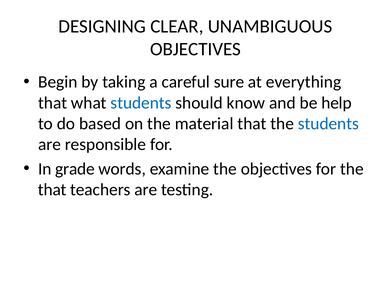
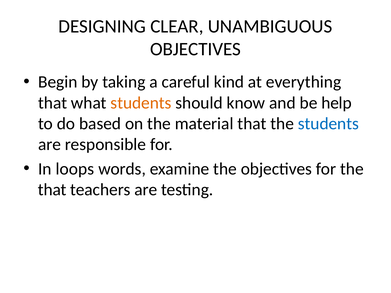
sure: sure -> kind
students at (141, 103) colour: blue -> orange
grade: grade -> loops
